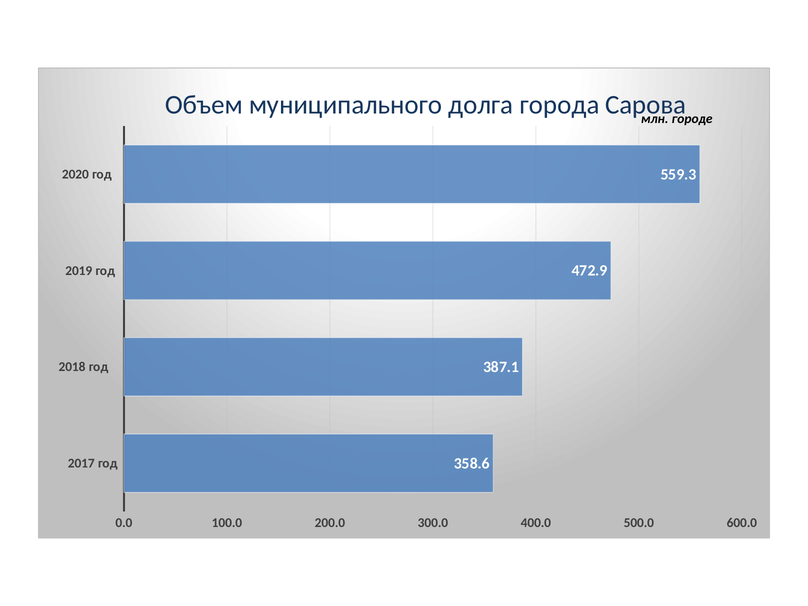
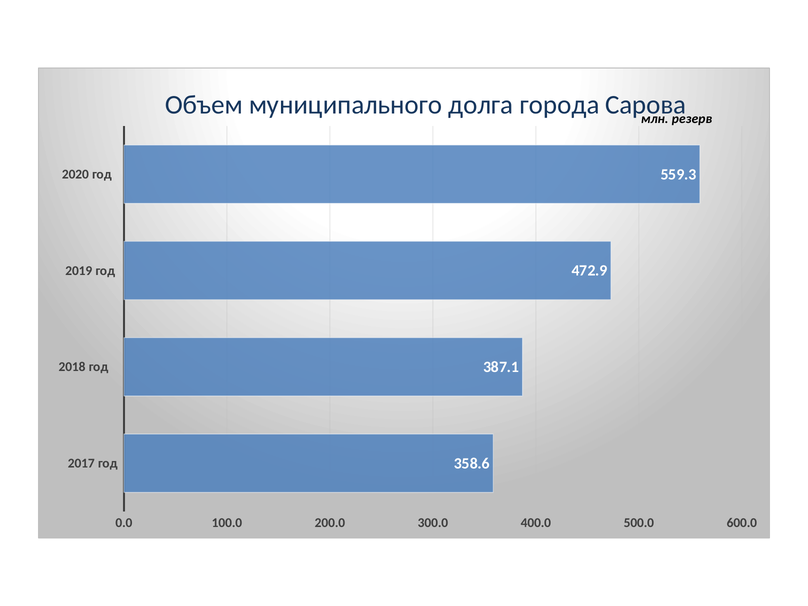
городе: городе -> резерв
